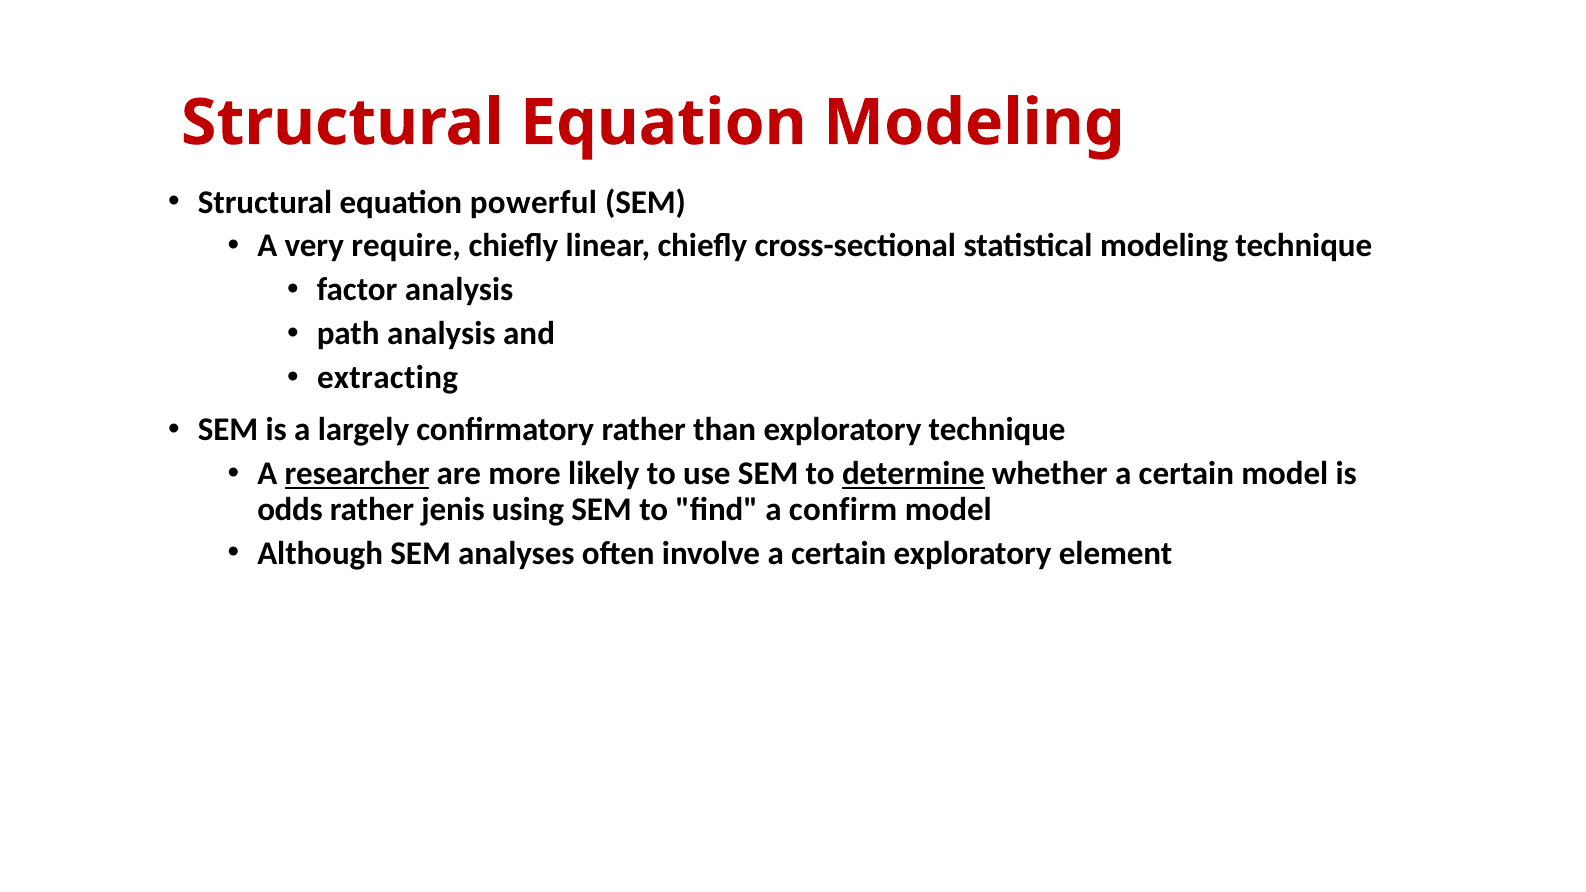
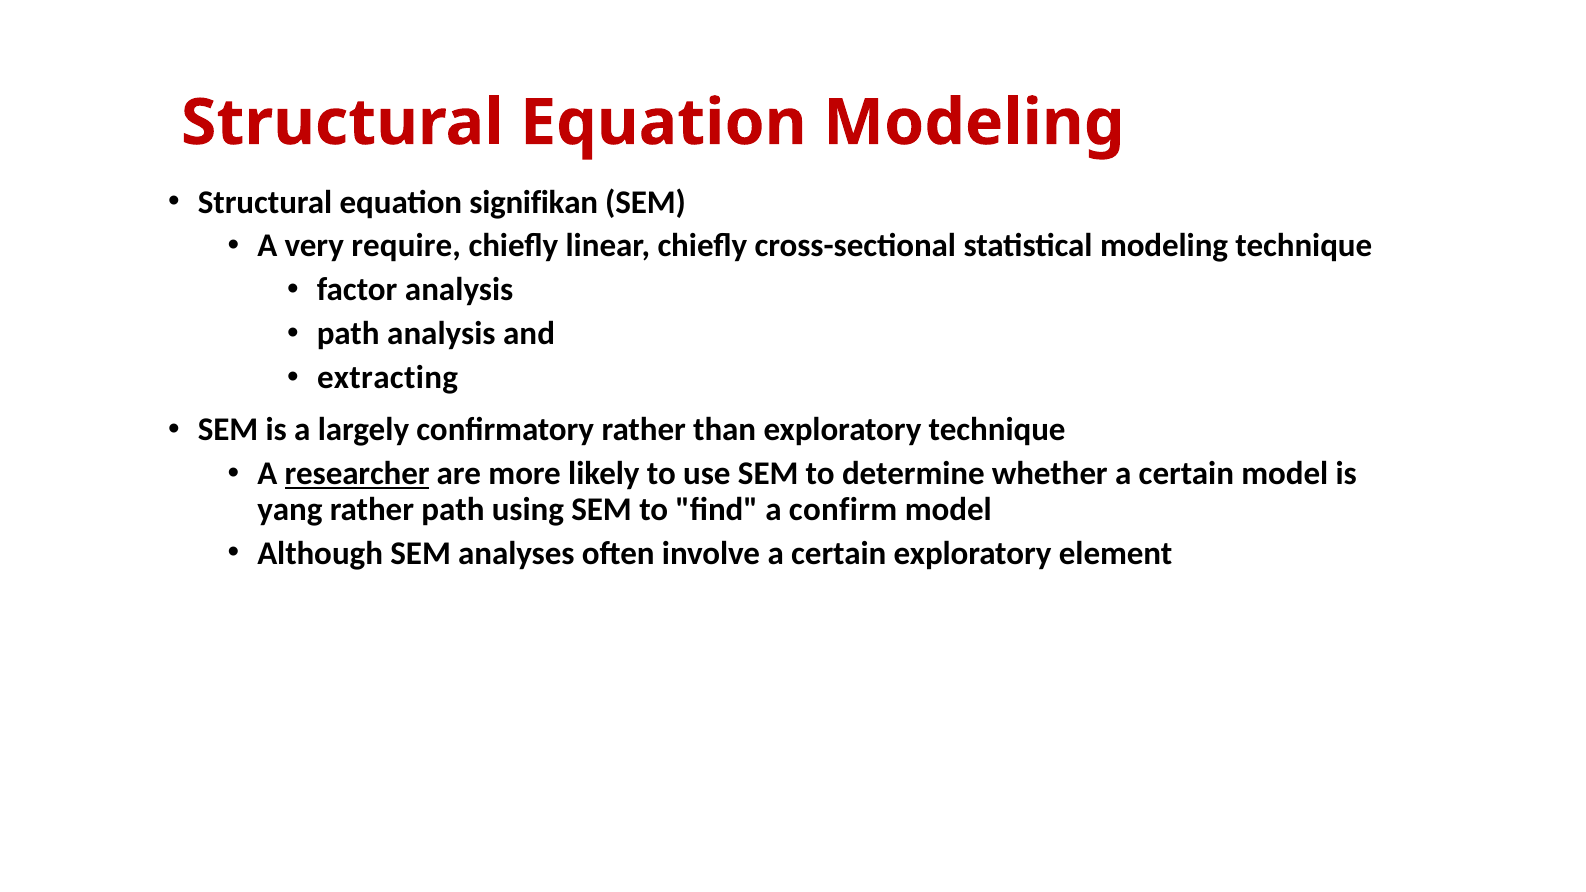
powerful: powerful -> signifikan
determine underline: present -> none
odds: odds -> yang
rather jenis: jenis -> path
